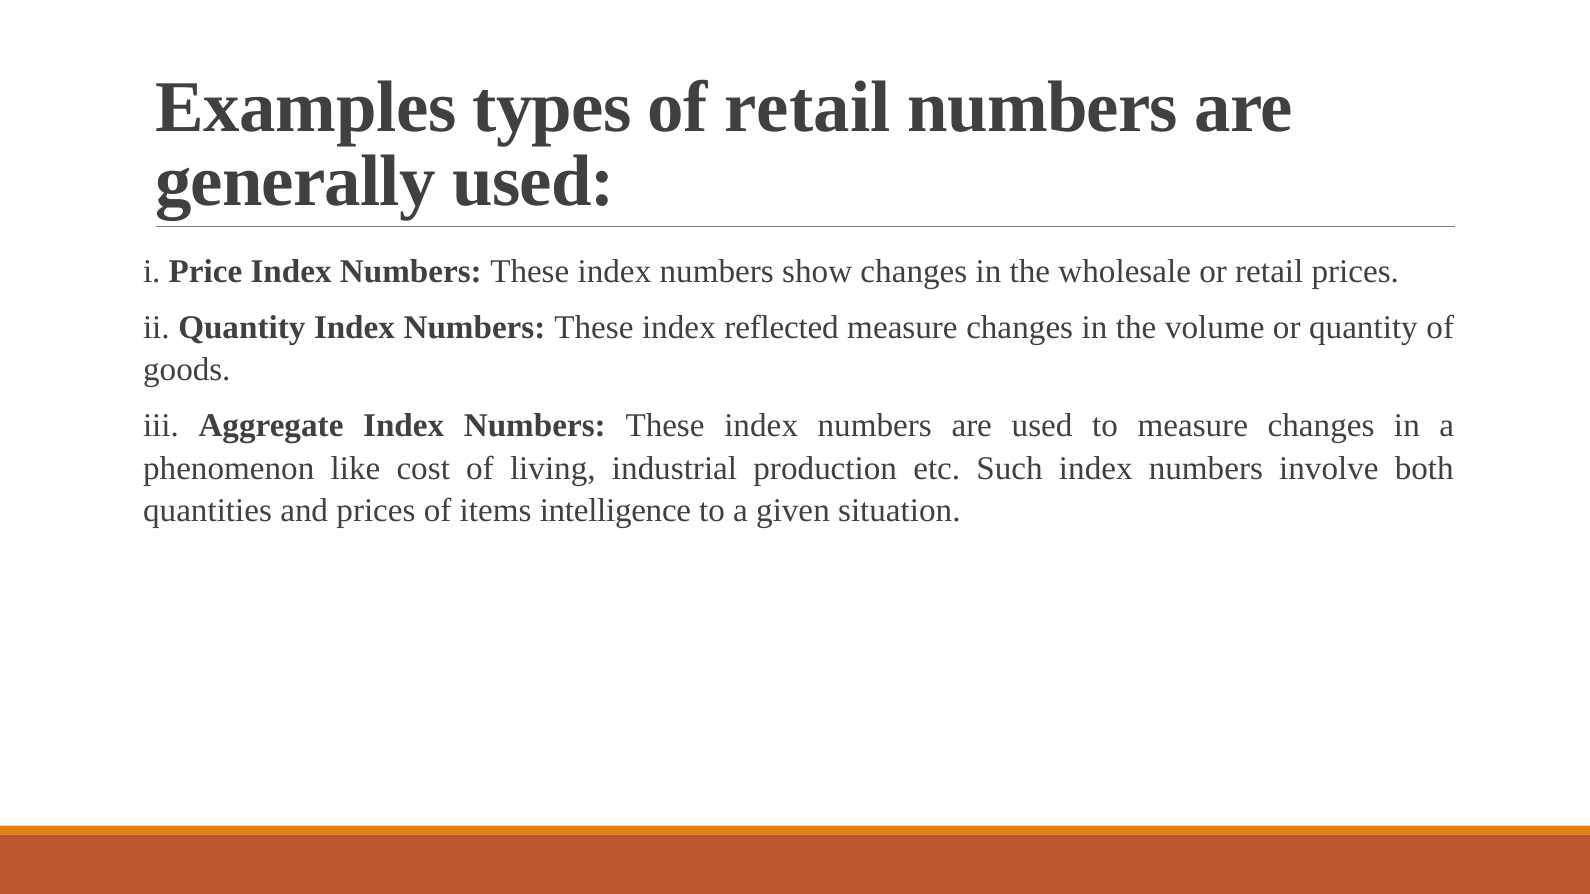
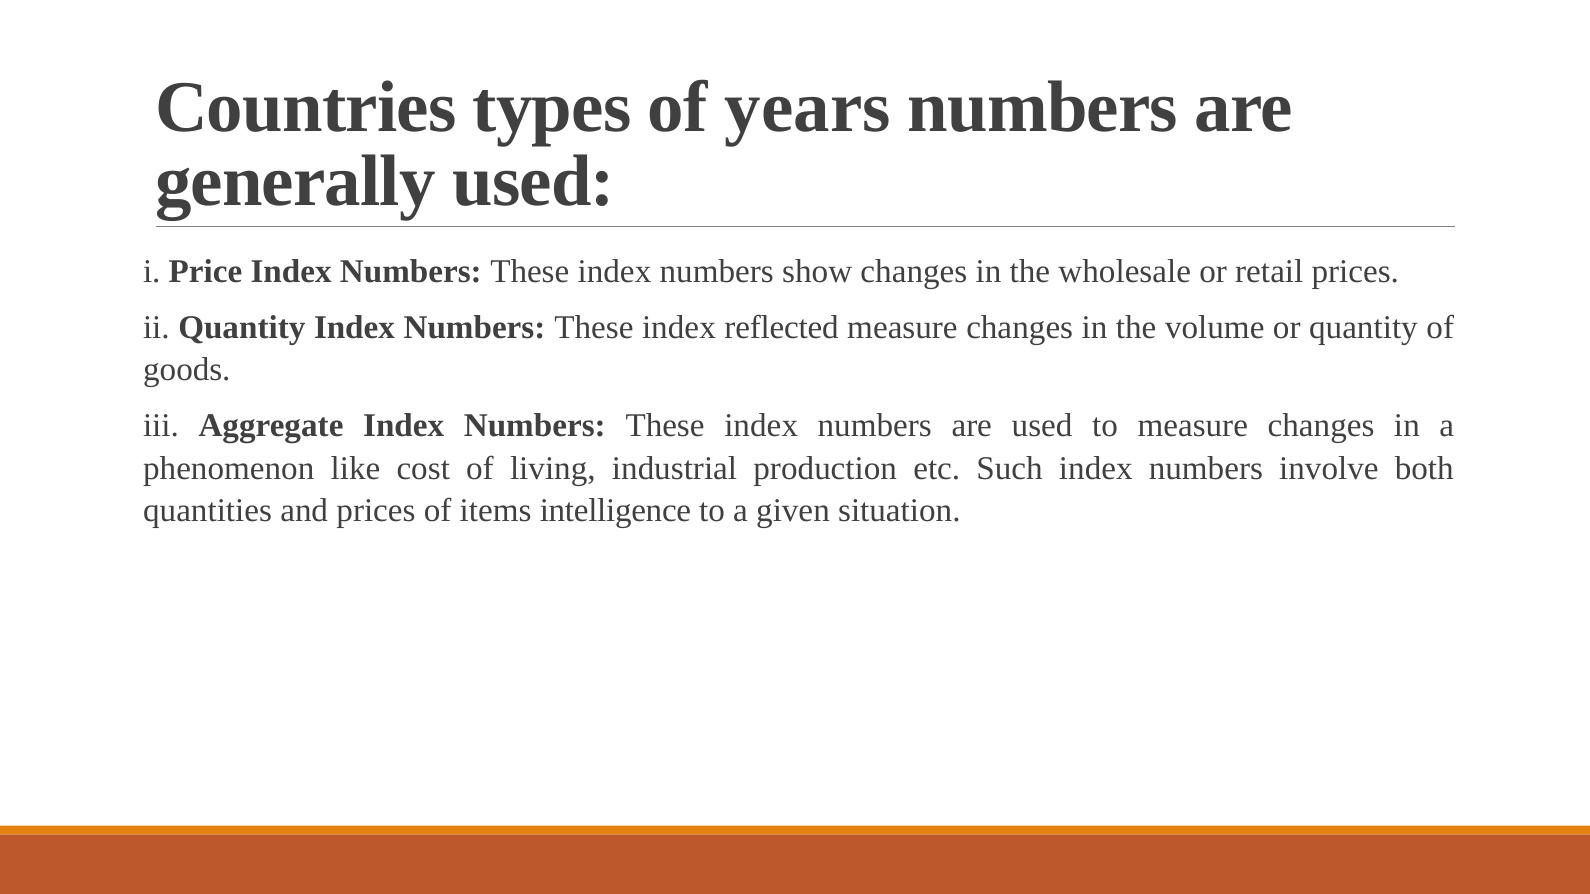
Examples: Examples -> Countries
of retail: retail -> years
